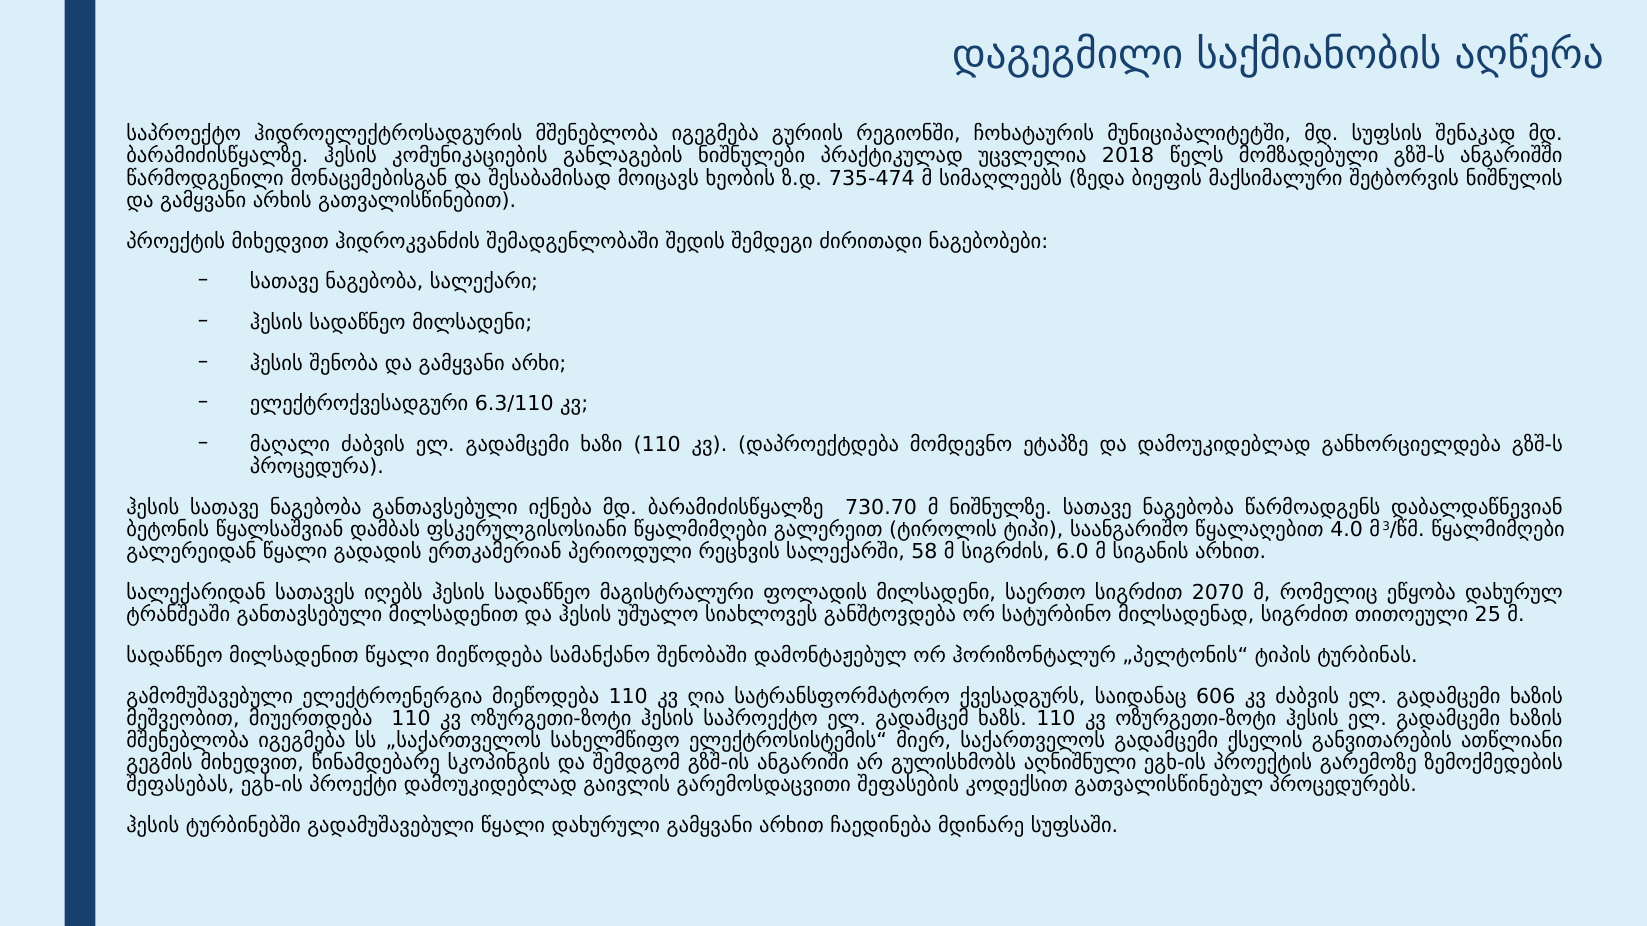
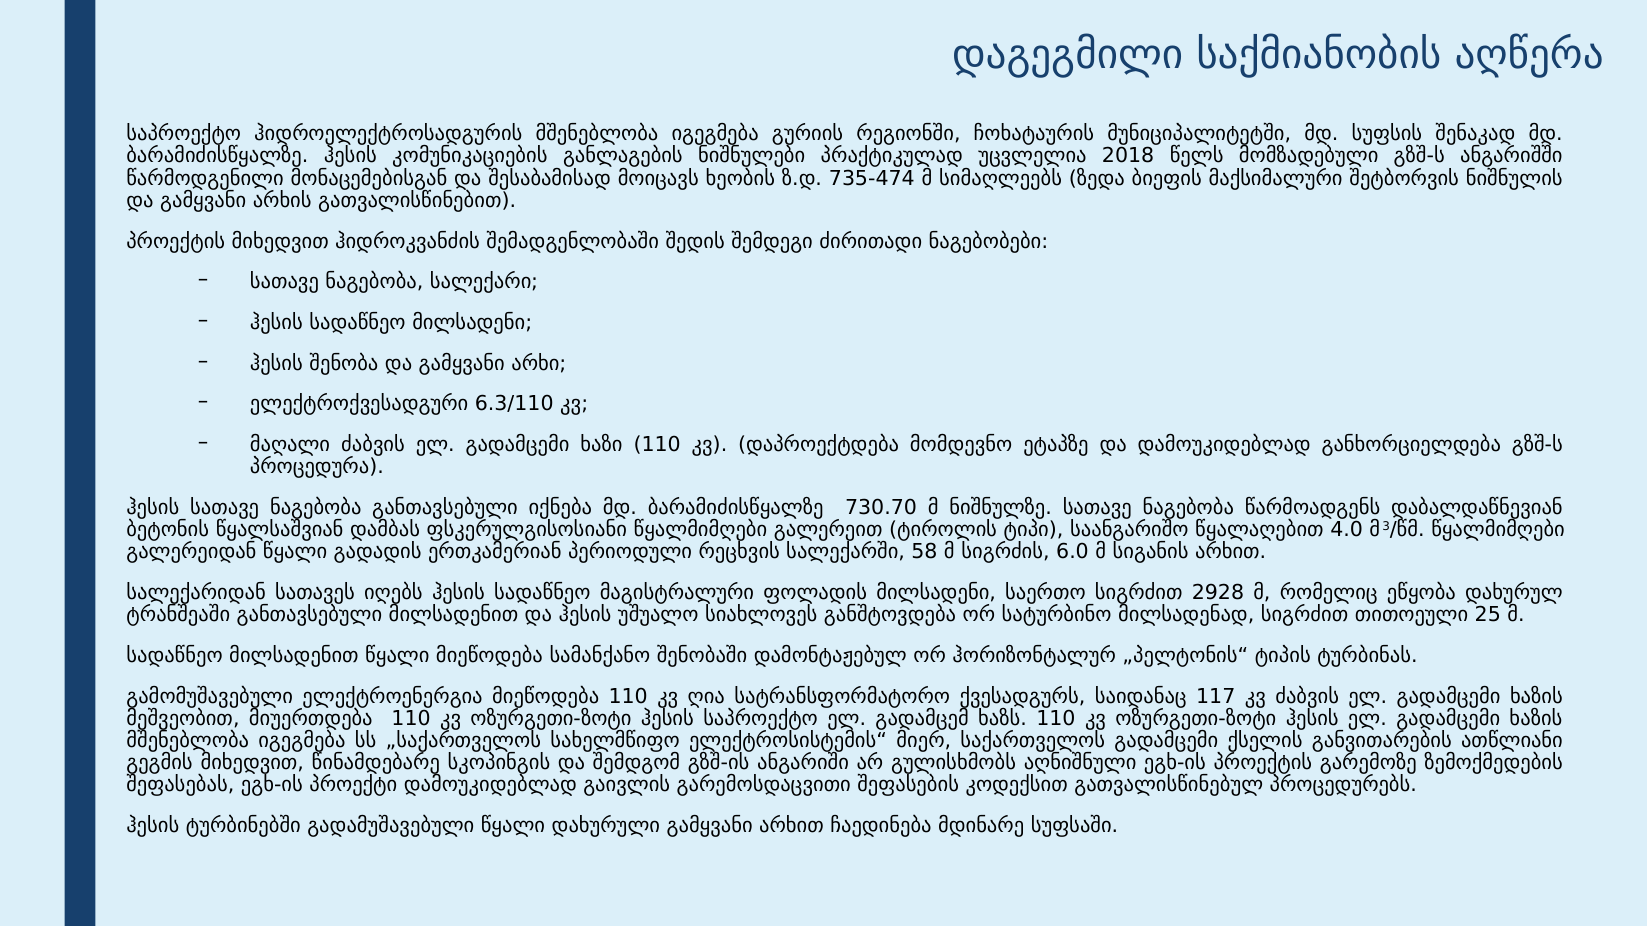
2070: 2070 -> 2928
606: 606 -> 117
